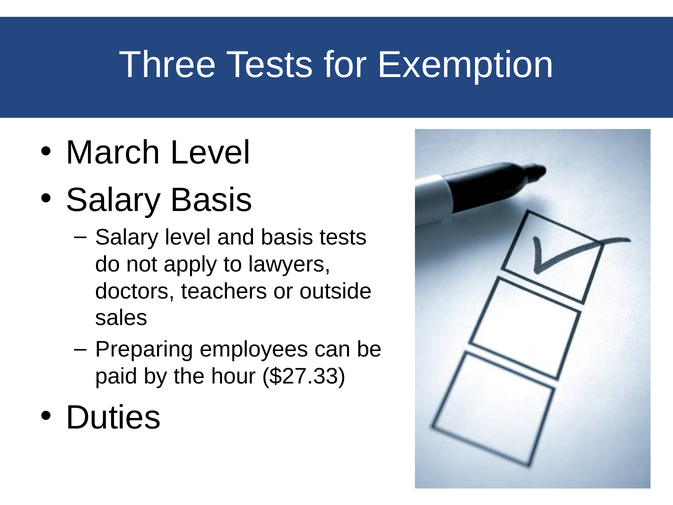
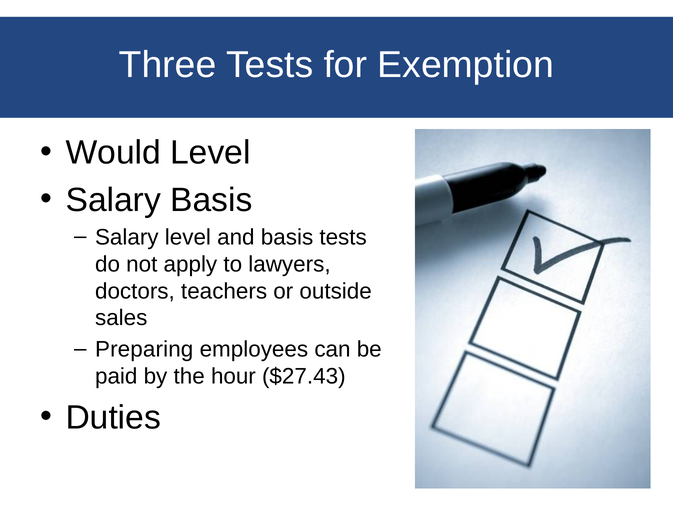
March: March -> Would
$27.33: $27.33 -> $27.43
